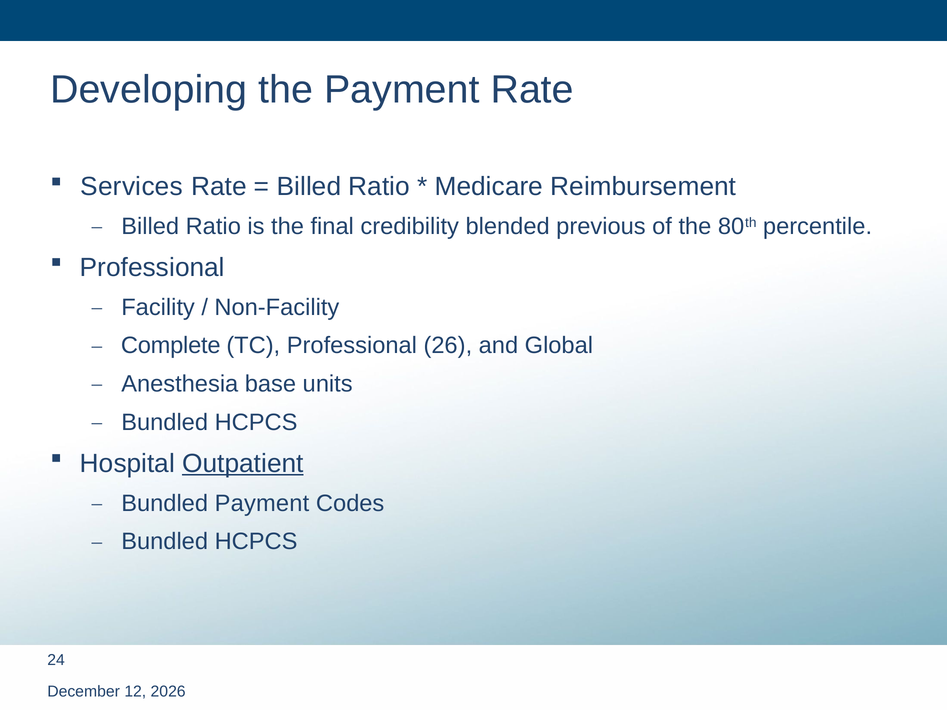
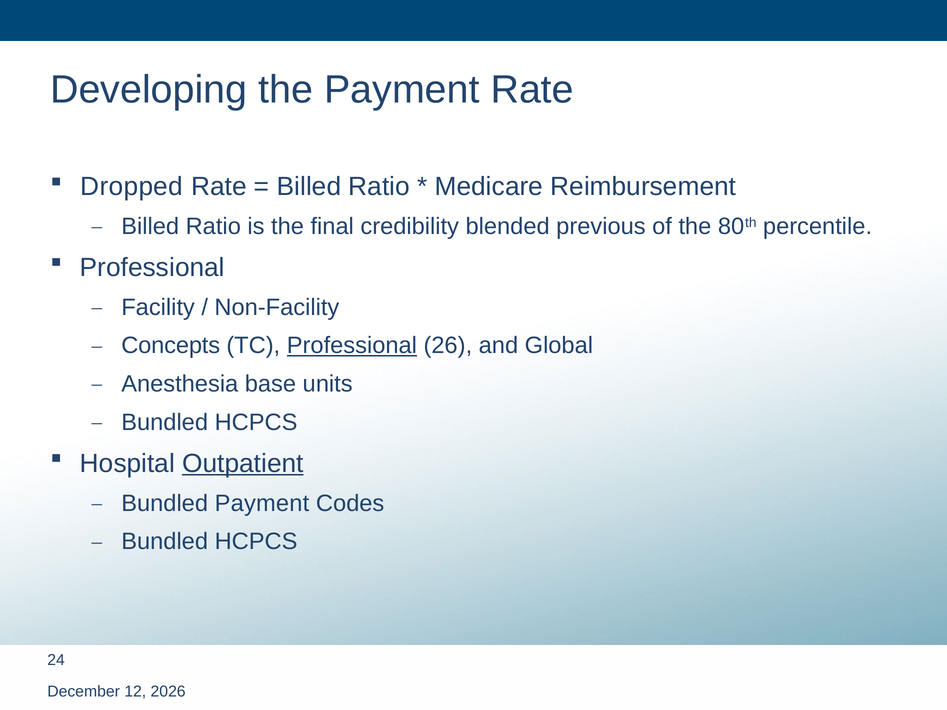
Services: Services -> Dropped
Complete: Complete -> Concepts
Professional at (352, 346) underline: none -> present
